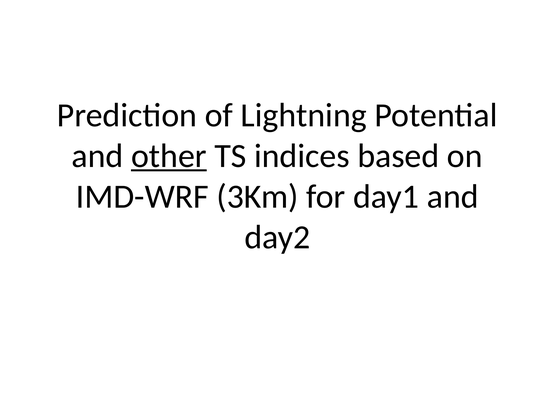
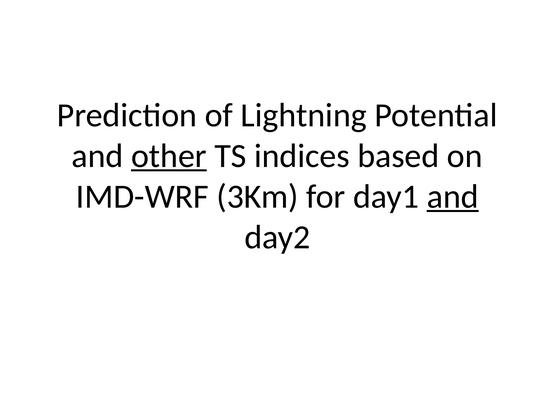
and at (453, 197) underline: none -> present
